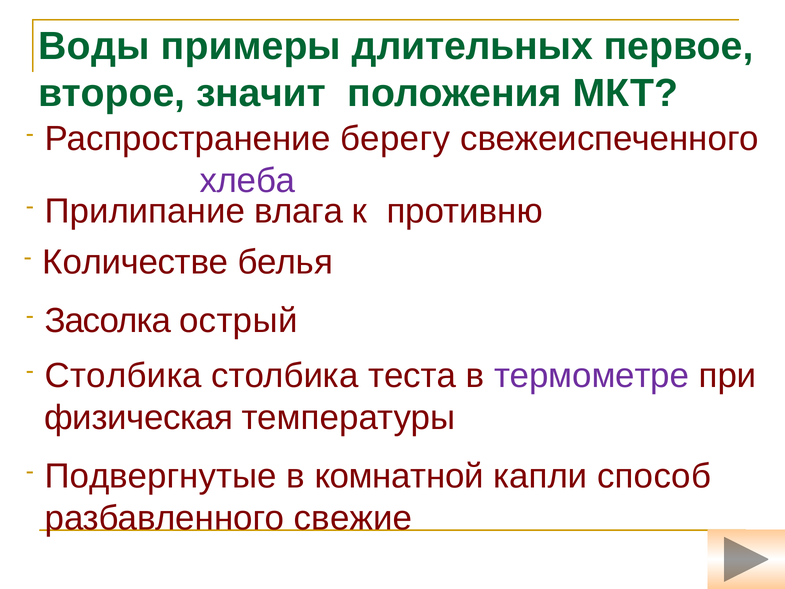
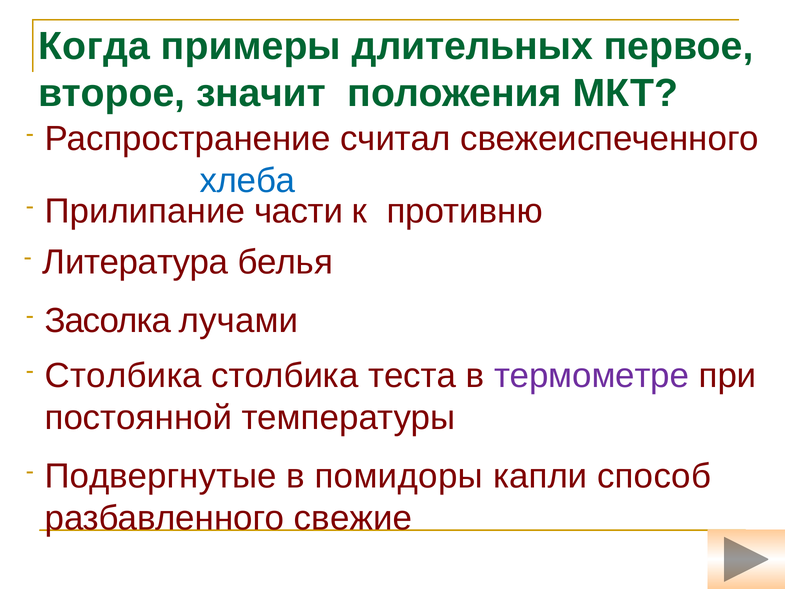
Воды: Воды -> Когда
берегу: берегу -> считал
хлеба colour: purple -> blue
влага: влага -> части
Количестве: Количестве -> Литература
острый: острый -> лучами
физическая: физическая -> постоянной
комнатной: комнатной -> помидоры
